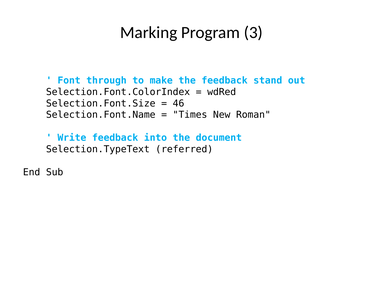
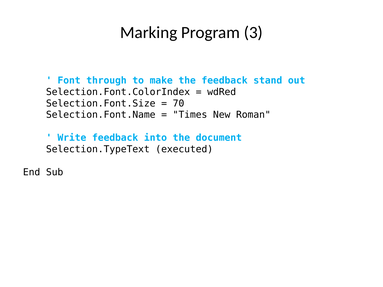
46: 46 -> 70
referred: referred -> executed
